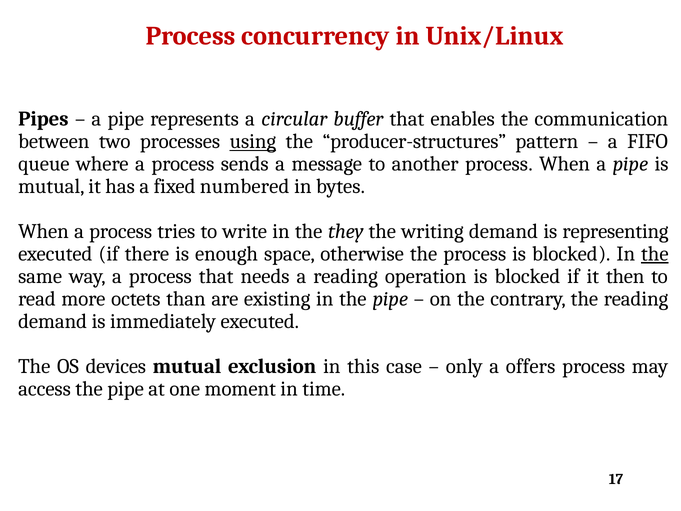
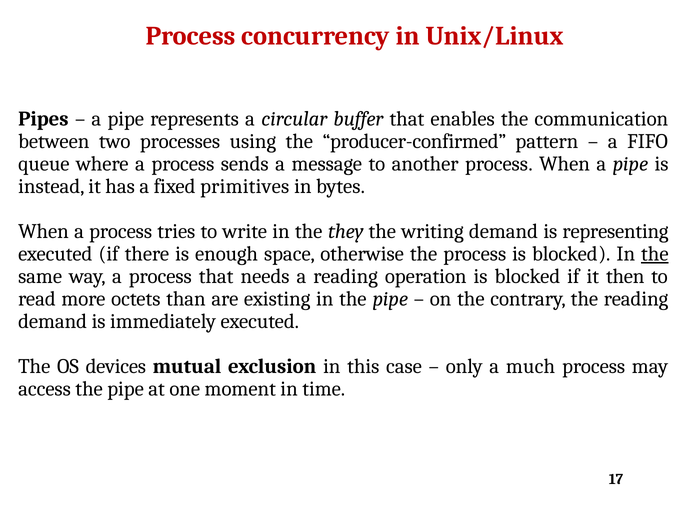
using underline: present -> none
producer-structures: producer-structures -> producer-confirmed
mutual at (51, 186): mutual -> instead
numbered: numbered -> primitives
offers: offers -> much
